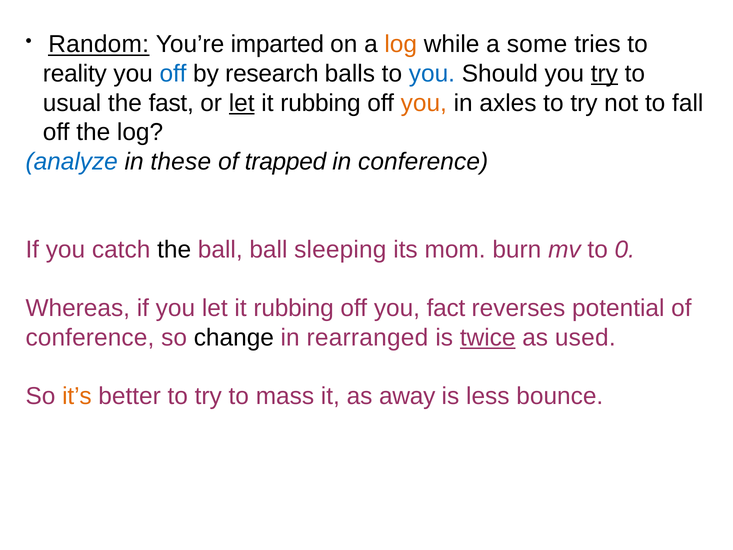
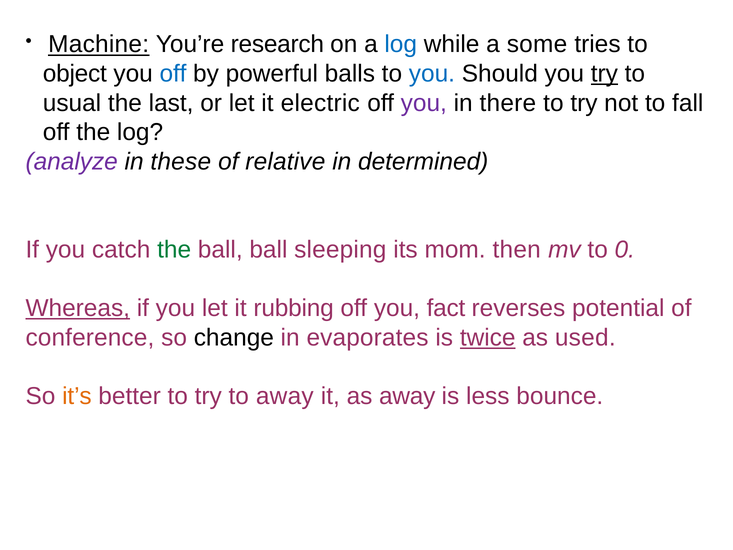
Random: Random -> Machine
imparted: imparted -> research
log at (401, 44) colour: orange -> blue
reality: reality -> object
research: research -> powerful
fast: fast -> last
let at (242, 103) underline: present -> none
rubbing at (320, 103): rubbing -> electric
you at (424, 103) colour: orange -> purple
axles: axles -> there
analyze colour: blue -> purple
trapped: trapped -> relative
in conference: conference -> determined
the at (174, 250) colour: black -> green
burn: burn -> then
Whereas underline: none -> present
rearranged: rearranged -> evaporates
to mass: mass -> away
